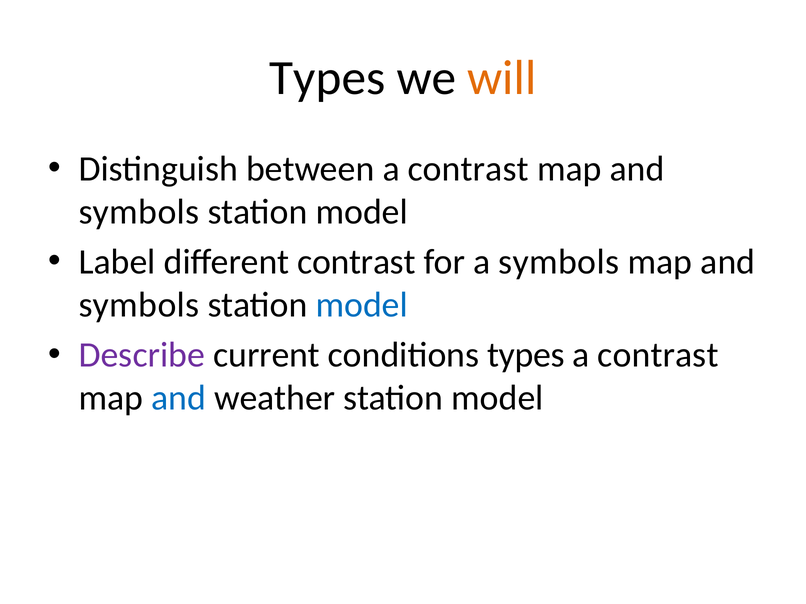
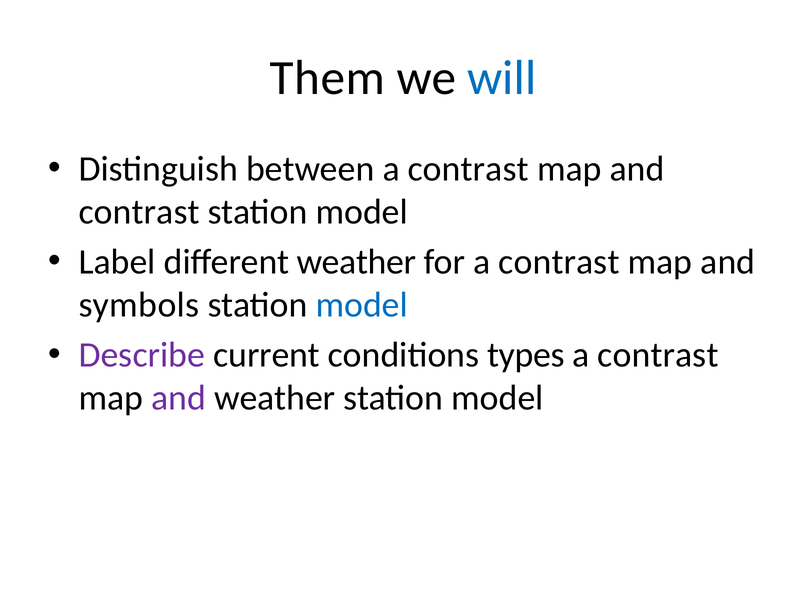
Types at (327, 78): Types -> Them
will colour: orange -> blue
symbols at (139, 212): symbols -> contrast
different contrast: contrast -> weather
for a symbols: symbols -> contrast
and at (179, 398) colour: blue -> purple
